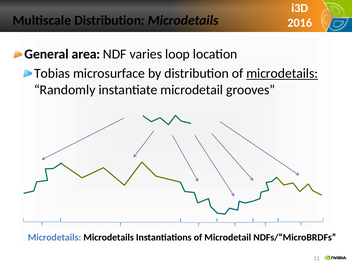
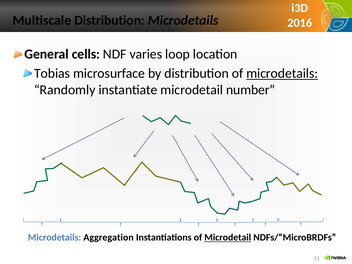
area: area -> cells
grooves: grooves -> number
Microdetails Microdetails: Microdetails -> Aggregation
Microdetail at (228, 237) underline: none -> present
